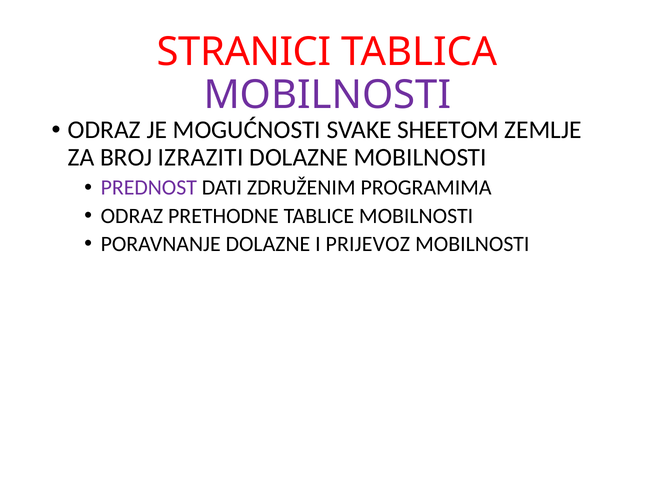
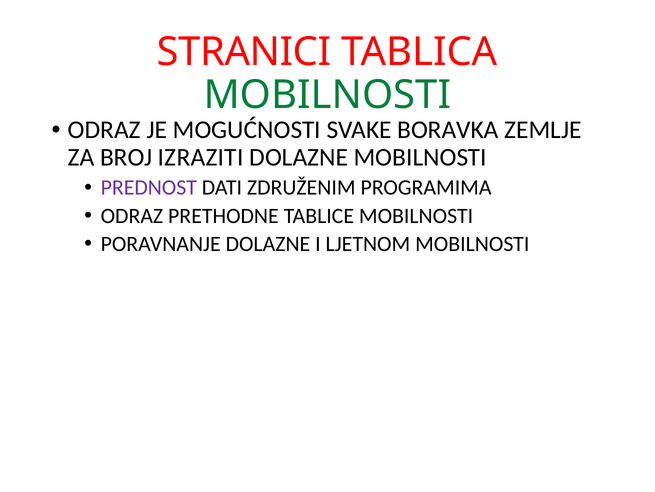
MOBILNOSTI at (327, 95) colour: purple -> green
SHEETOM: SHEETOM -> BORAVKA
PRIJEVOZ: PRIJEVOZ -> LJETNOM
